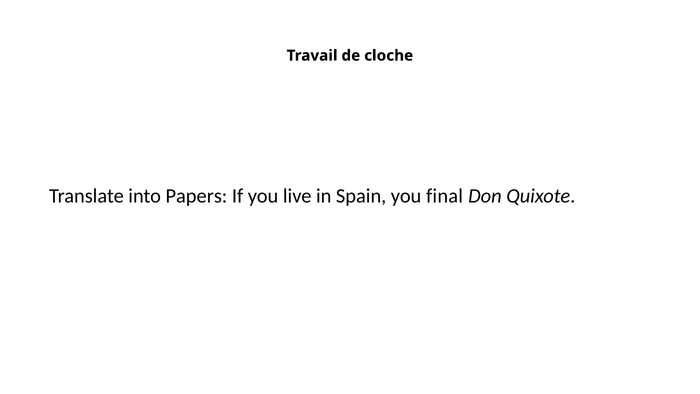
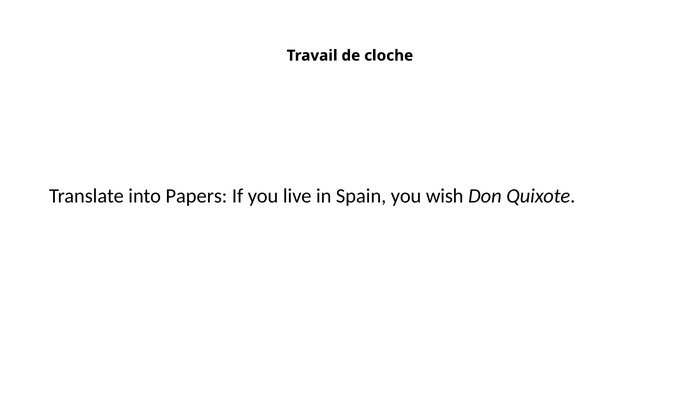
final: final -> wish
